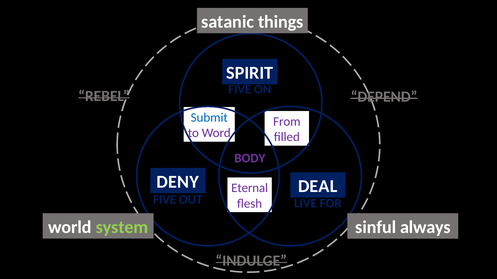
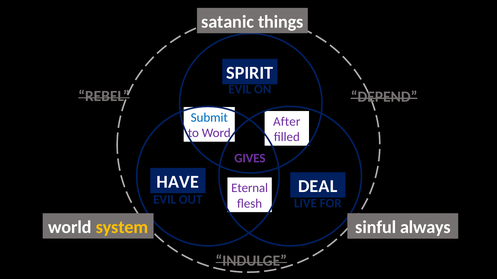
FIVE at (240, 89): FIVE -> EVIL
From: From -> After
BODY: BODY -> GIVES
DENY: DENY -> HAVE
FIVE at (165, 200): FIVE -> EVIL
system colour: light green -> yellow
